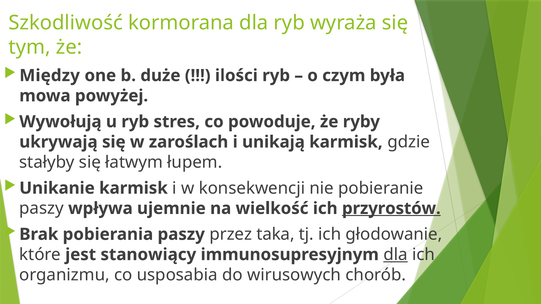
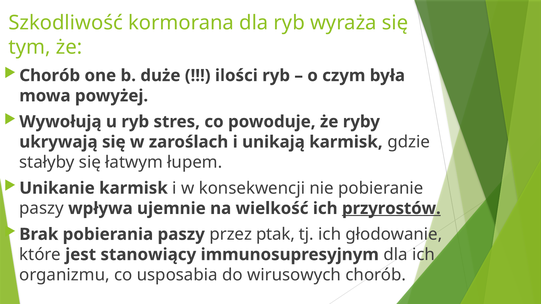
Między at (50, 76): Między -> Chorób
taka: taka -> ptak
dla at (396, 255) underline: present -> none
